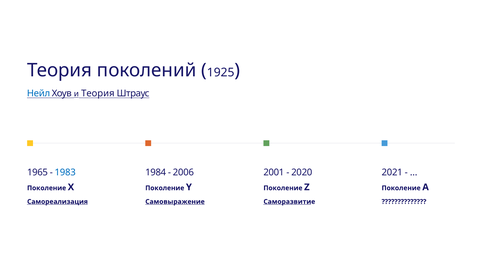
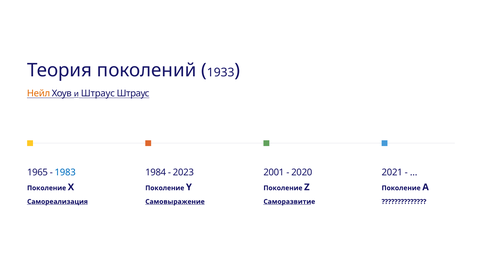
1925: 1925 -> 1933
Нейл colour: blue -> orange
и Теория: Теория -> Штраус
2006: 2006 -> 2023
